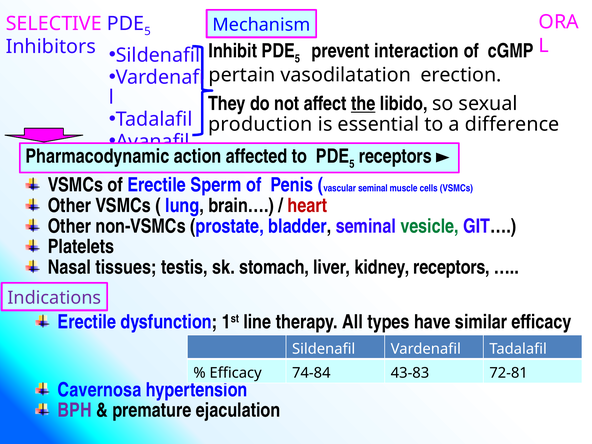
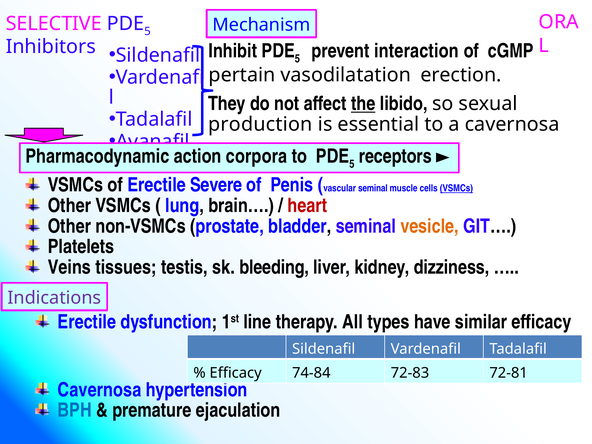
a difference: difference -> cavernosa
affected: affected -> corpora
Sperm: Sperm -> Severe
VSMCs at (456, 188) underline: none -> present
vesicle colour: green -> orange
Nasal: Nasal -> Veins
stomach: stomach -> bleeding
kidney receptors: receptors -> dizziness
43-83: 43-83 -> 72-83
BPH colour: purple -> blue
